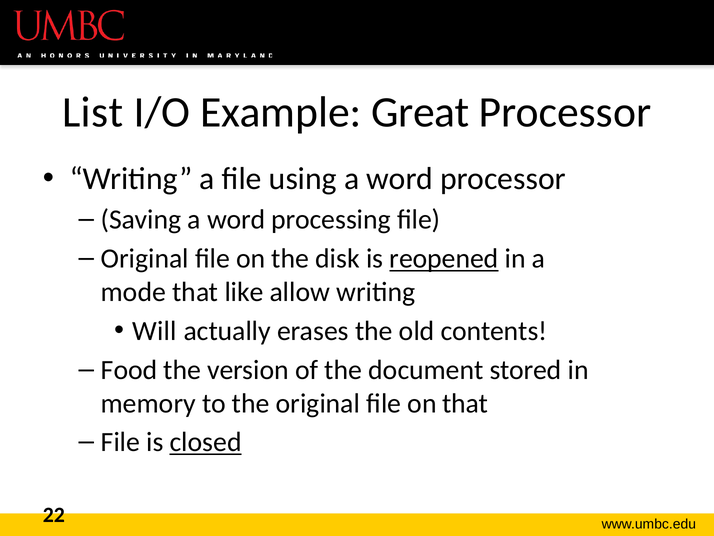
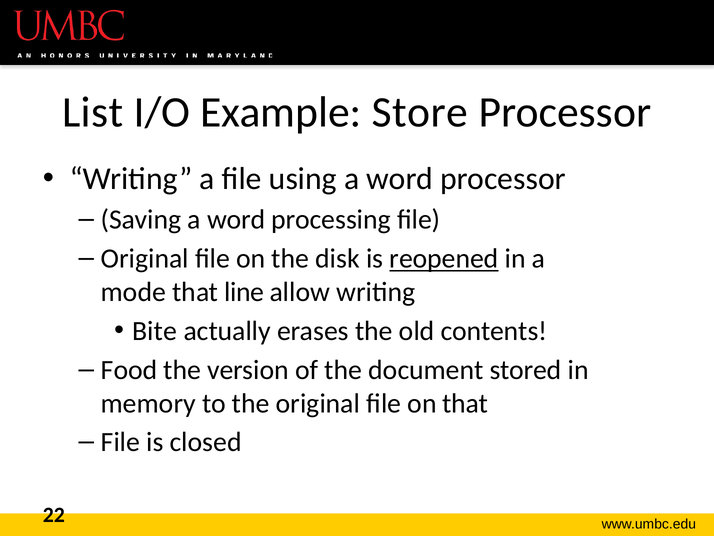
Great: Great -> Store
like: like -> line
Will: Will -> Bite
closed underline: present -> none
